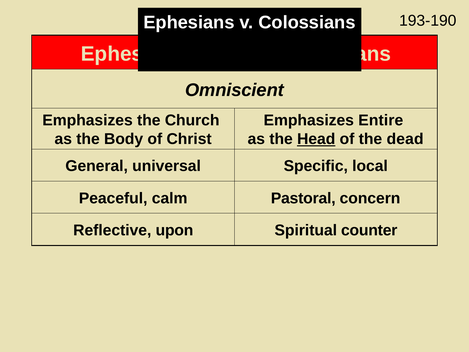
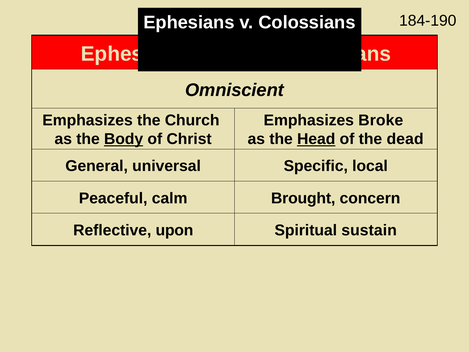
193-190: 193-190 -> 184-190
Entire: Entire -> Broke
Body underline: none -> present
Pastoral: Pastoral -> Brought
counter: counter -> sustain
